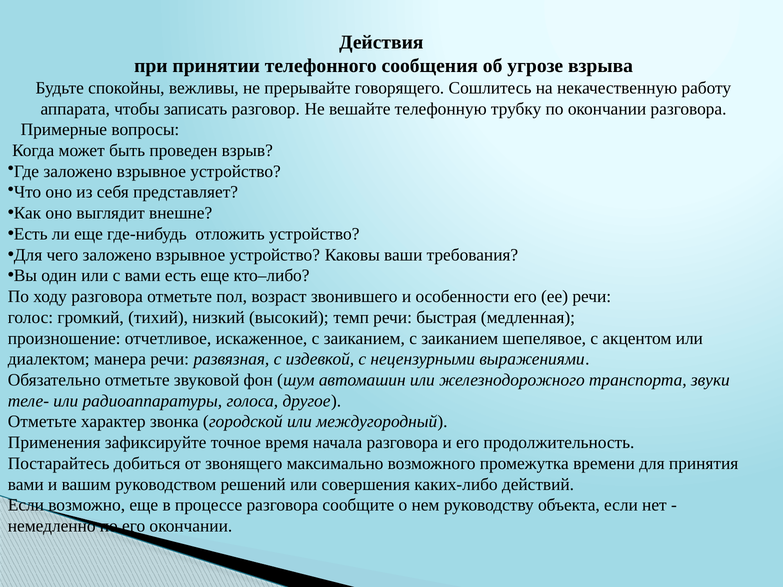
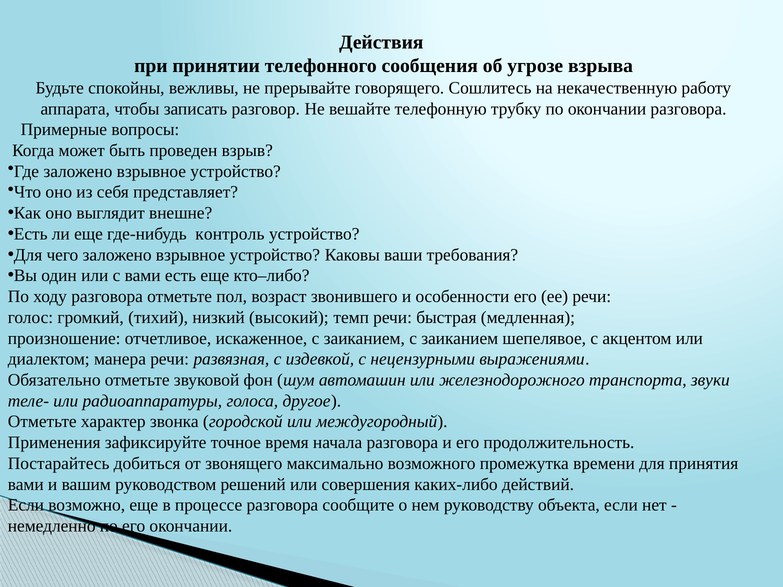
отложить: отложить -> контроль
